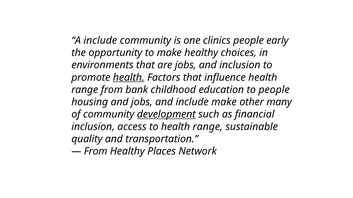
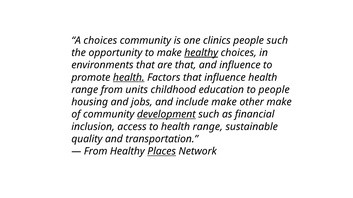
A include: include -> choices
people early: early -> such
healthy at (201, 53) underline: none -> present
are jobs: jobs -> that
and inclusion: inclusion -> influence
bank: bank -> units
other many: many -> make
Places underline: none -> present
